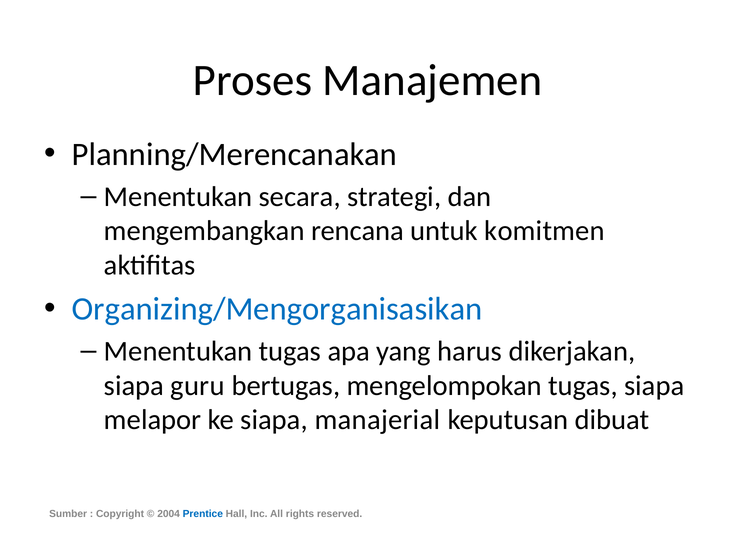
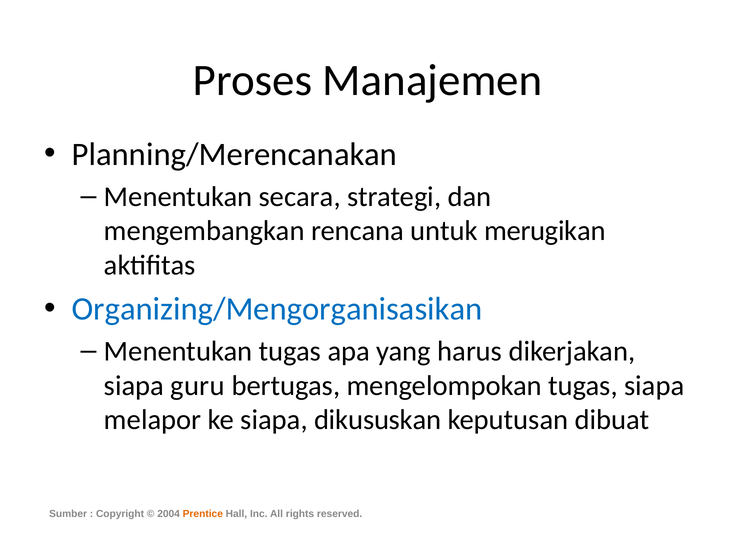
komitmen: komitmen -> merugikan
manajerial: manajerial -> dikususkan
Prentice colour: blue -> orange
